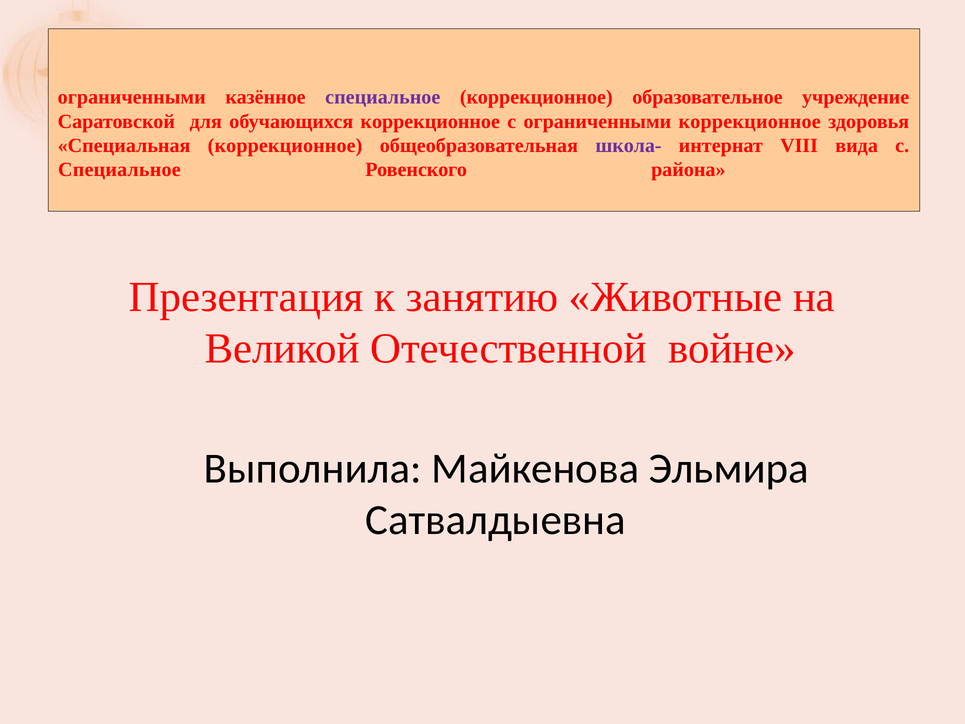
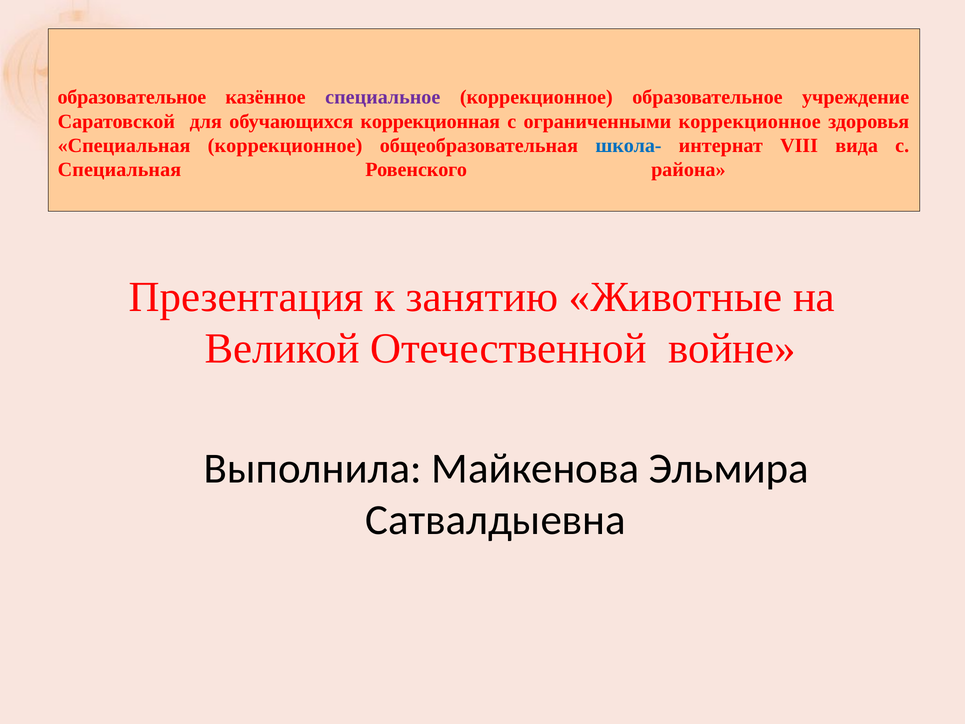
ограниченными at (132, 97): ограниченными -> образовательное
обучающихся коррекционное: коррекционное -> коррекционная
школа- colour: purple -> blue
Специальное at (119, 170): Специальное -> Специальная
